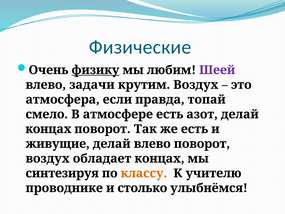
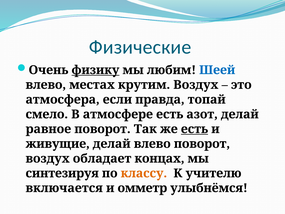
Шеей colour: purple -> blue
задачи: задачи -> местах
концах at (48, 129): концах -> равное
есть at (194, 129) underline: none -> present
проводнике: проводнике -> включается
столько: столько -> омметр
